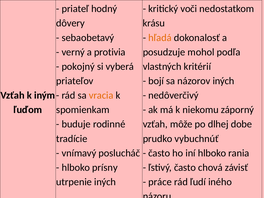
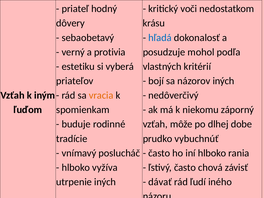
hľadá colour: orange -> blue
pokojný: pokojný -> estetiku
prísny: prísny -> vyžíva
práce: práce -> dávať
